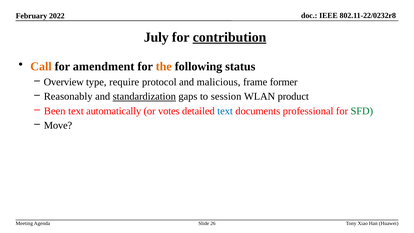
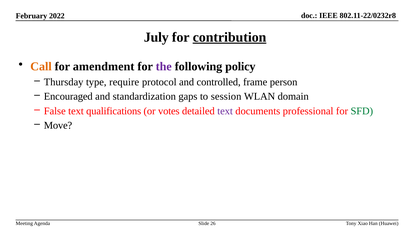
the colour: orange -> purple
status: status -> policy
Overview: Overview -> Thursday
malicious: malicious -> controlled
former: former -> person
Reasonably: Reasonably -> Encouraged
standardization underline: present -> none
product: product -> domain
Been: Been -> False
automatically: automatically -> qualifications
text at (225, 111) colour: blue -> purple
